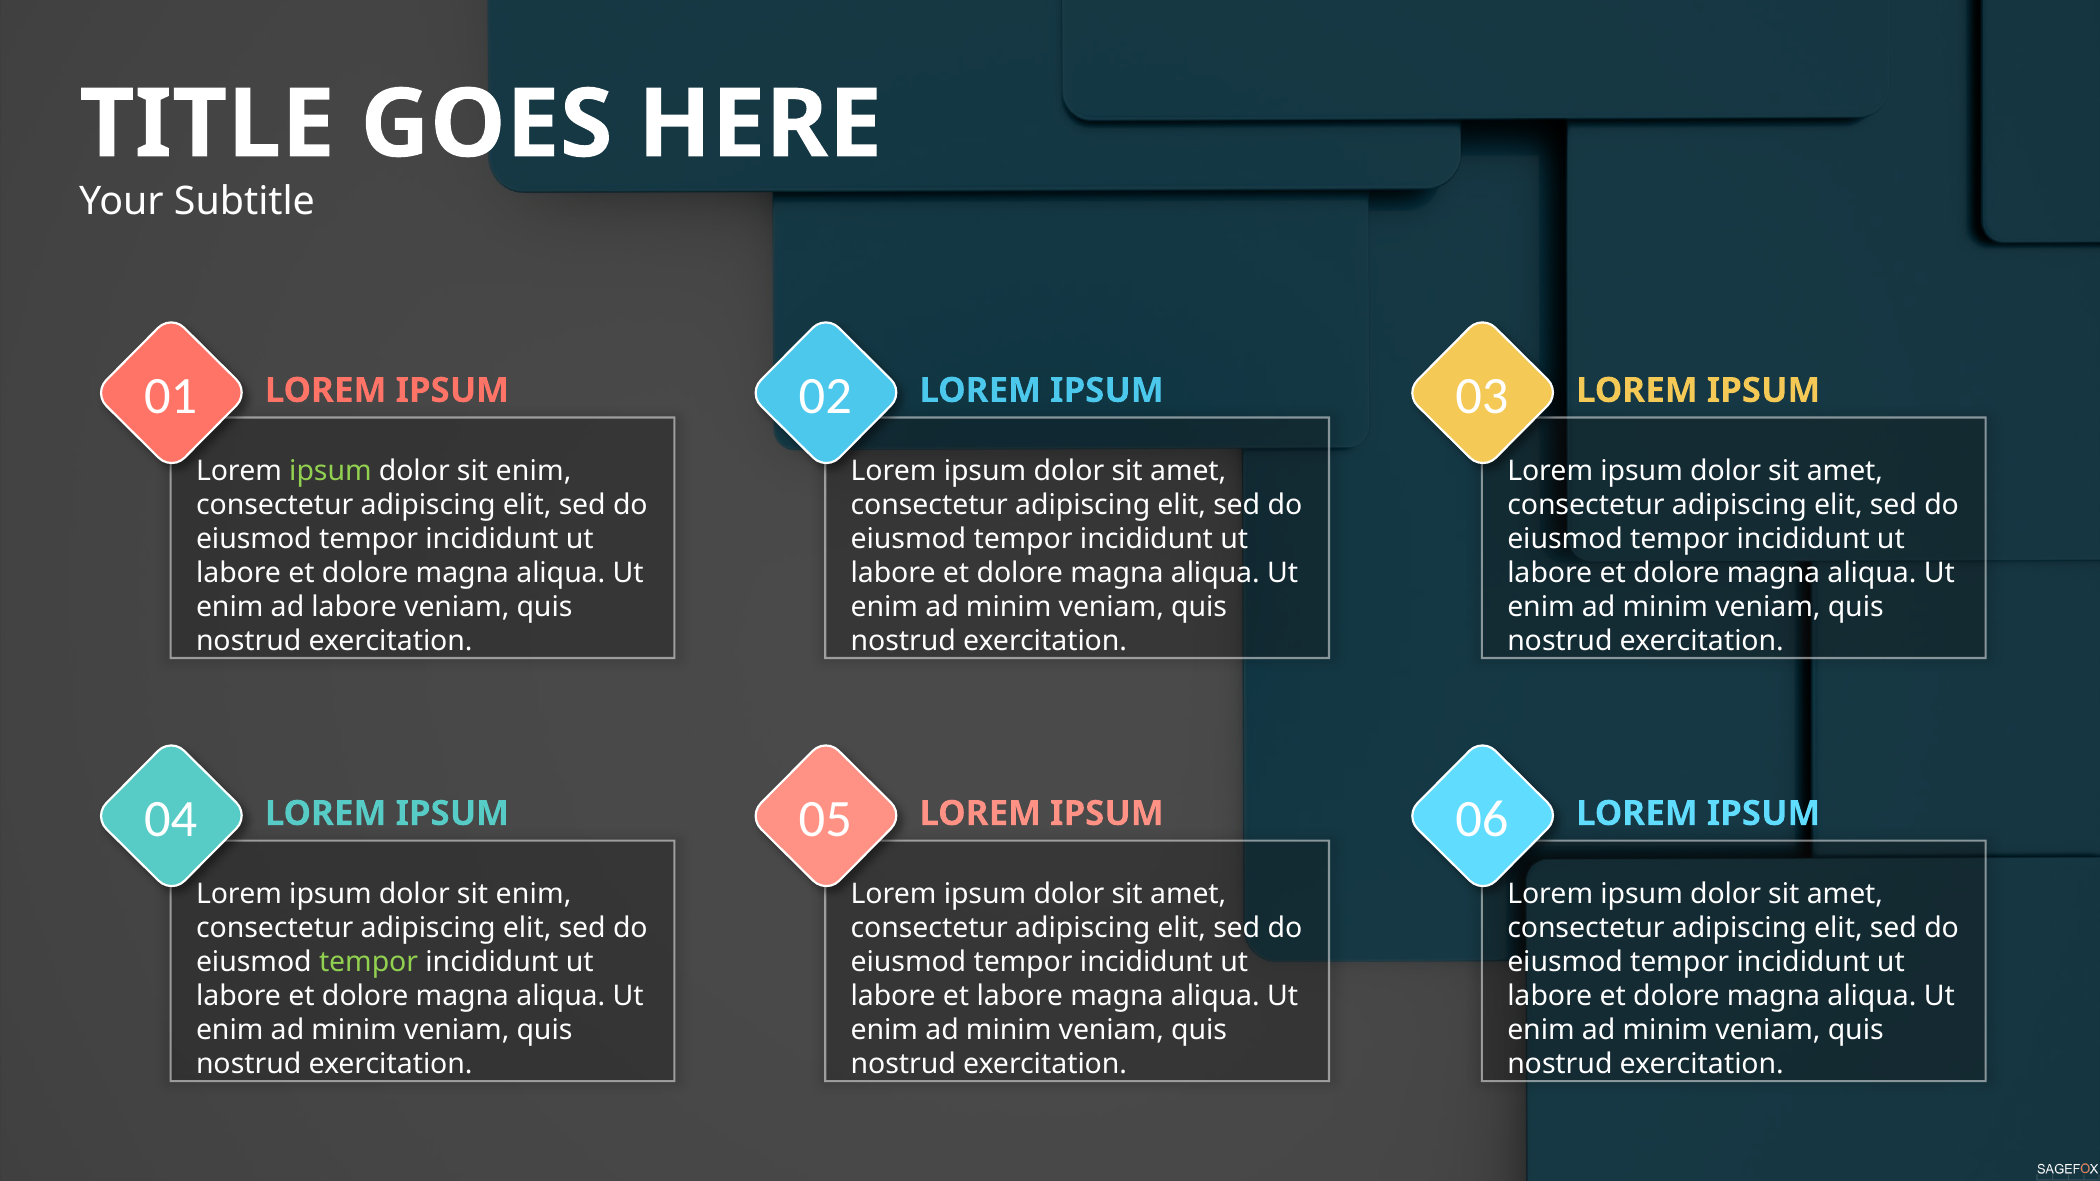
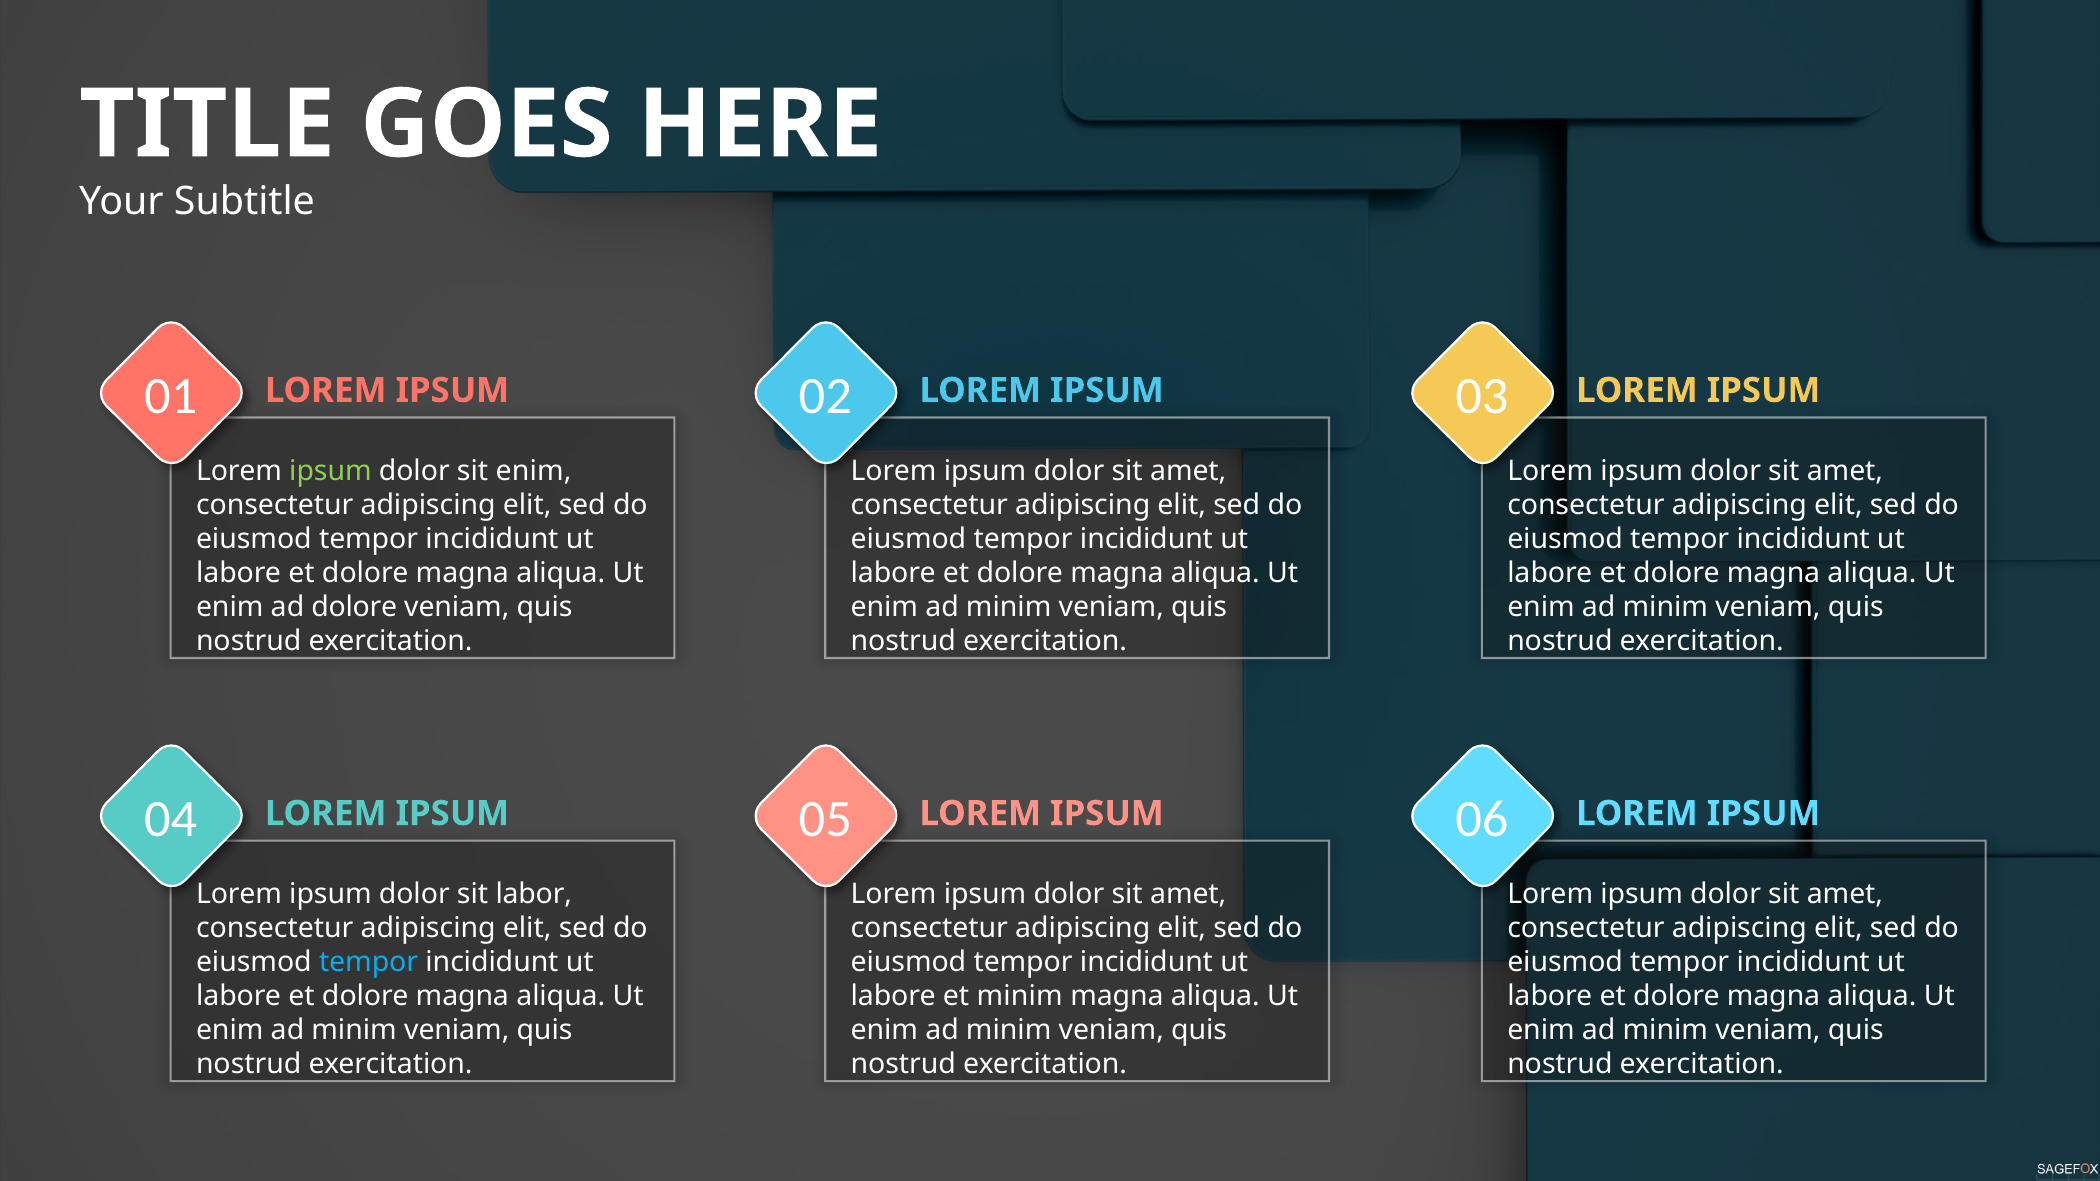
ad labore: labore -> dolore
enim at (534, 894): enim -> labor
tempor at (369, 962) colour: light green -> light blue
et labore: labore -> minim
